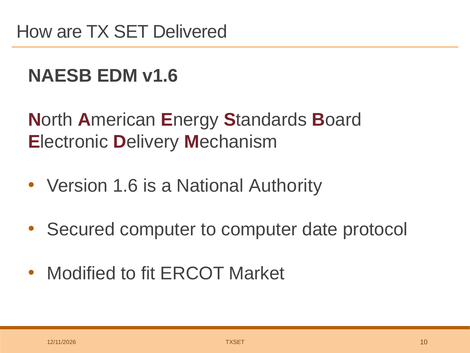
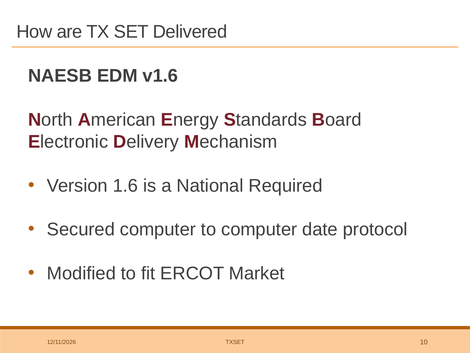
Authority: Authority -> Required
